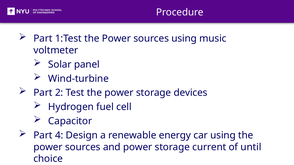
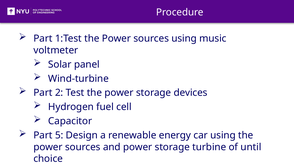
4: 4 -> 5
current: current -> turbine
